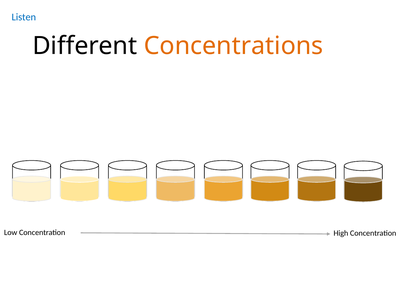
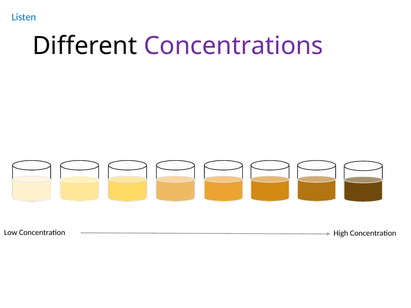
Concentrations colour: orange -> purple
